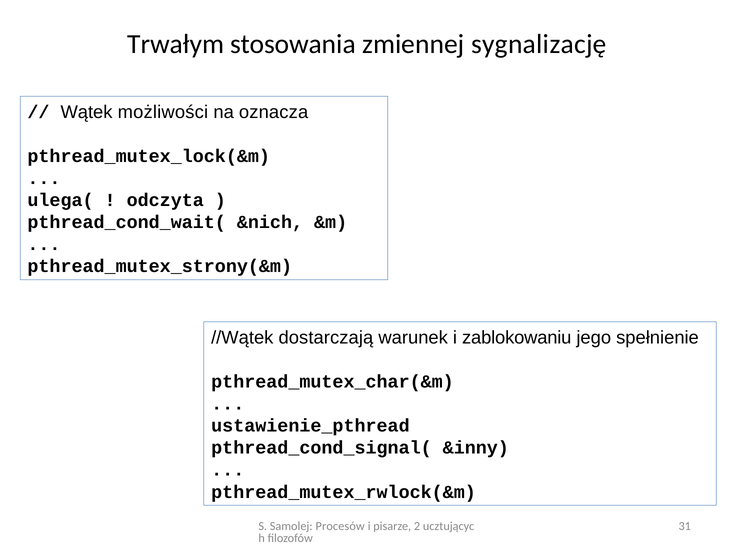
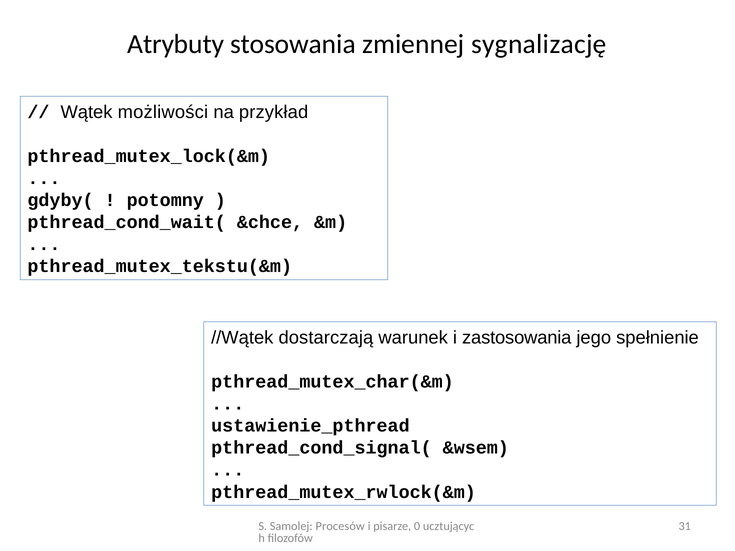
Trwałym: Trwałym -> Atrybuty
oznacza: oznacza -> przykład
ulega(: ulega( -> gdyby(
odczyta: odczyta -> potomny
&nich: &nich -> &chce
pthread_mutex_strony(&m: pthread_mutex_strony(&m -> pthread_mutex_tekstu(&m
zablokowaniu: zablokowaniu -> zastosowania
&inny: &inny -> &wsem
2: 2 -> 0
